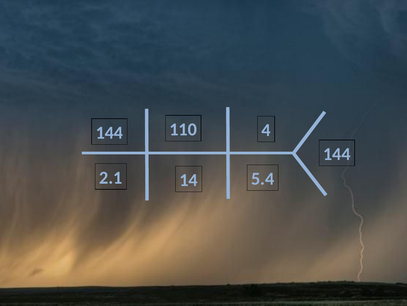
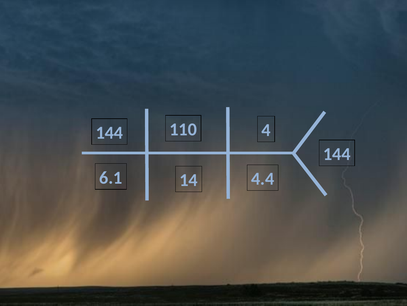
2.1: 2.1 -> 6.1
5.4: 5.4 -> 4.4
